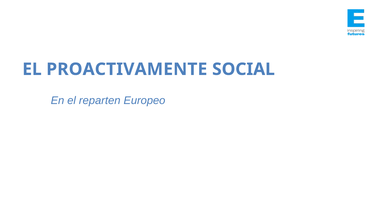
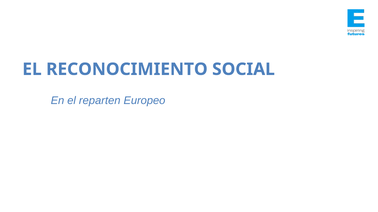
PROACTIVAMENTE: PROACTIVAMENTE -> RECONOCIMIENTO
